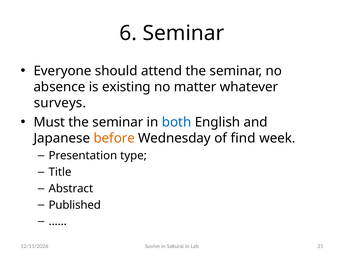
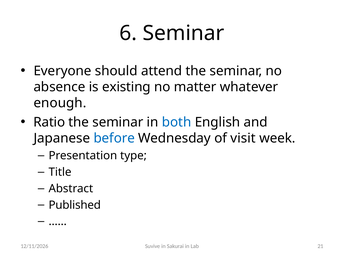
surveys: surveys -> enough
Must: Must -> Ratio
before colour: orange -> blue
find: find -> visit
